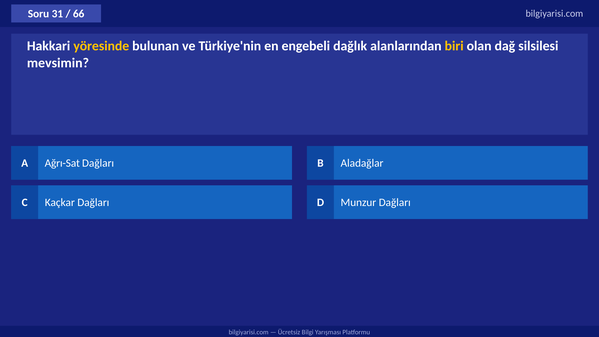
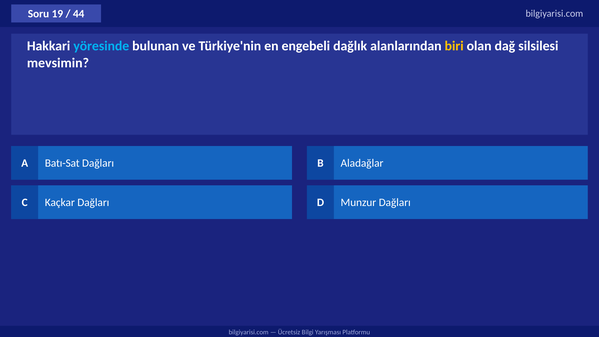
31: 31 -> 19
66: 66 -> 44
yöresinde colour: yellow -> light blue
Ağrı-Sat: Ağrı-Sat -> Batı-Sat
